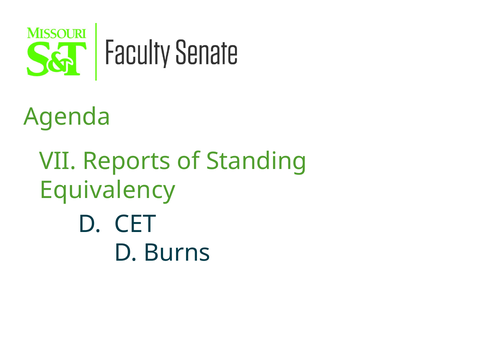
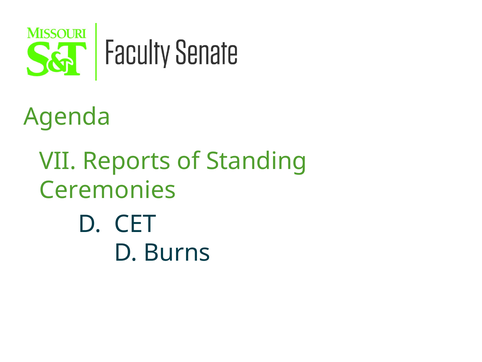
Equivalency: Equivalency -> Ceremonies
